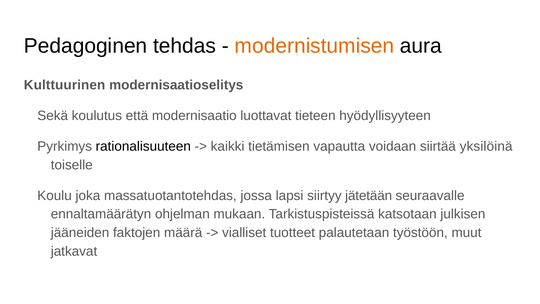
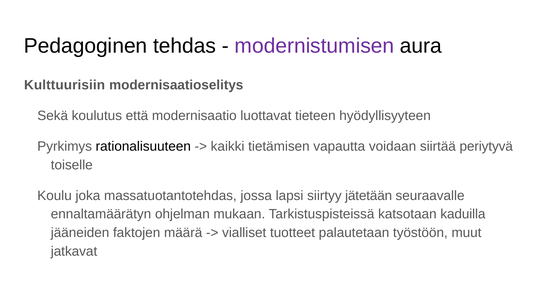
modernistumisen colour: orange -> purple
Kulttuurinen: Kulttuurinen -> Kulttuurisiin
yksilöinä: yksilöinä -> periytyvä
julkisen: julkisen -> kaduilla
